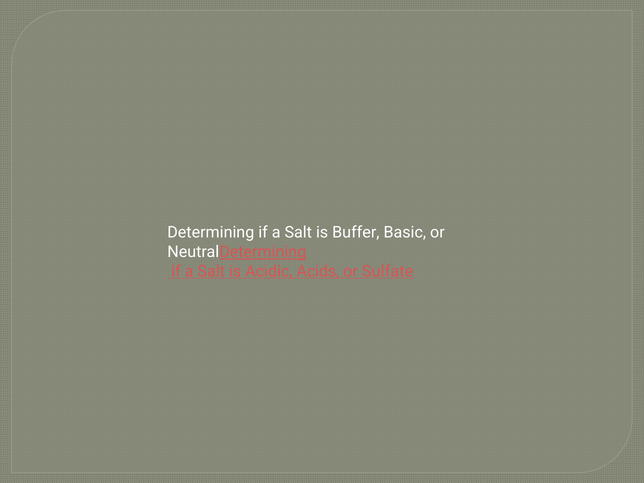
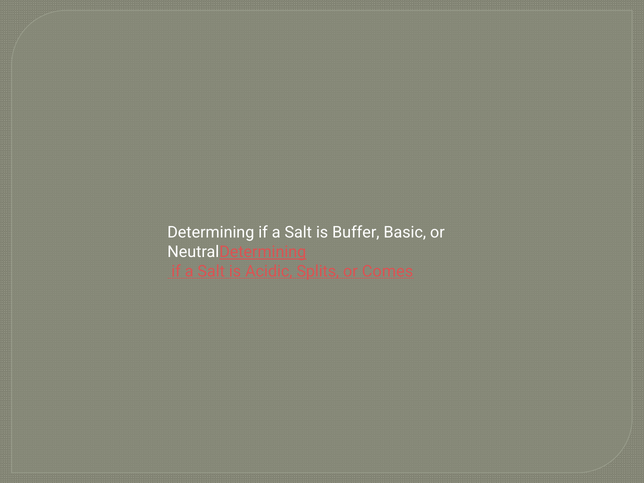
Acids: Acids -> Splits
Sulfate: Sulfate -> Comes
